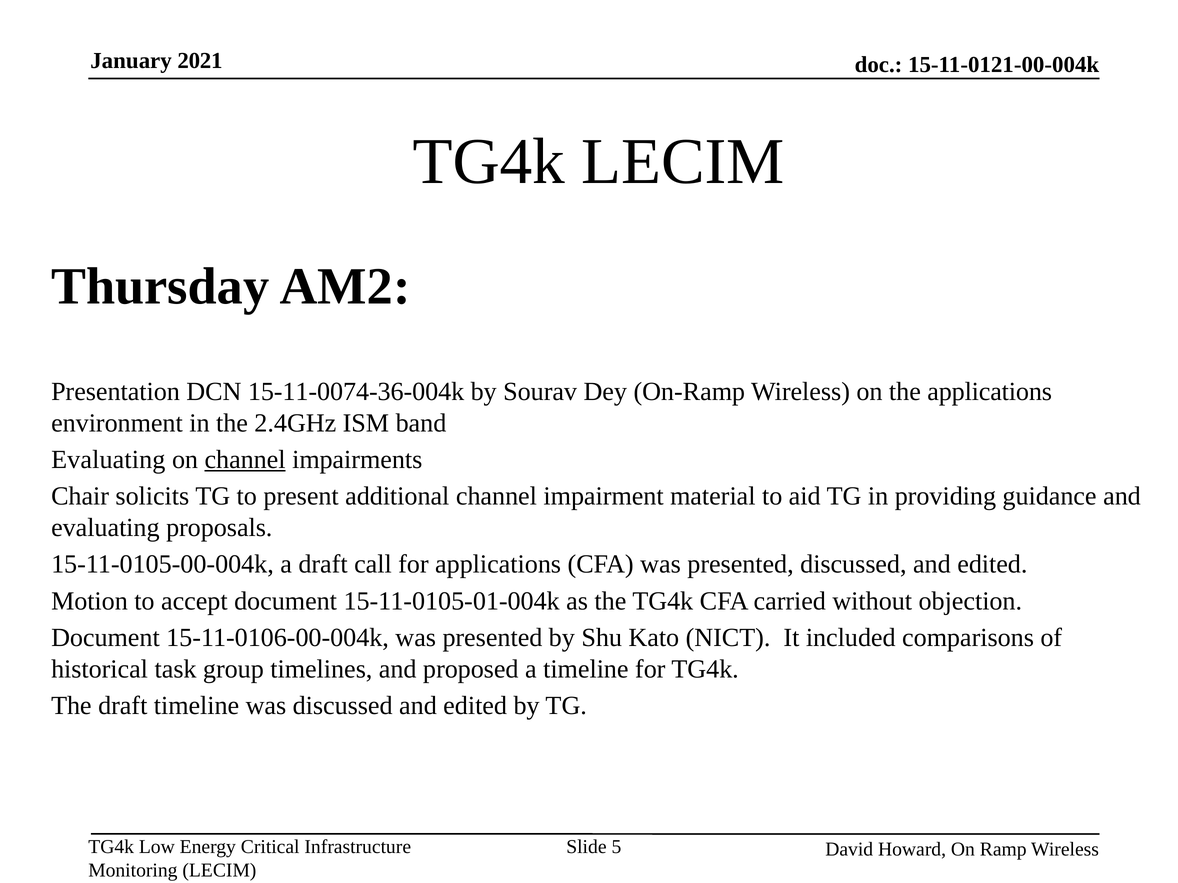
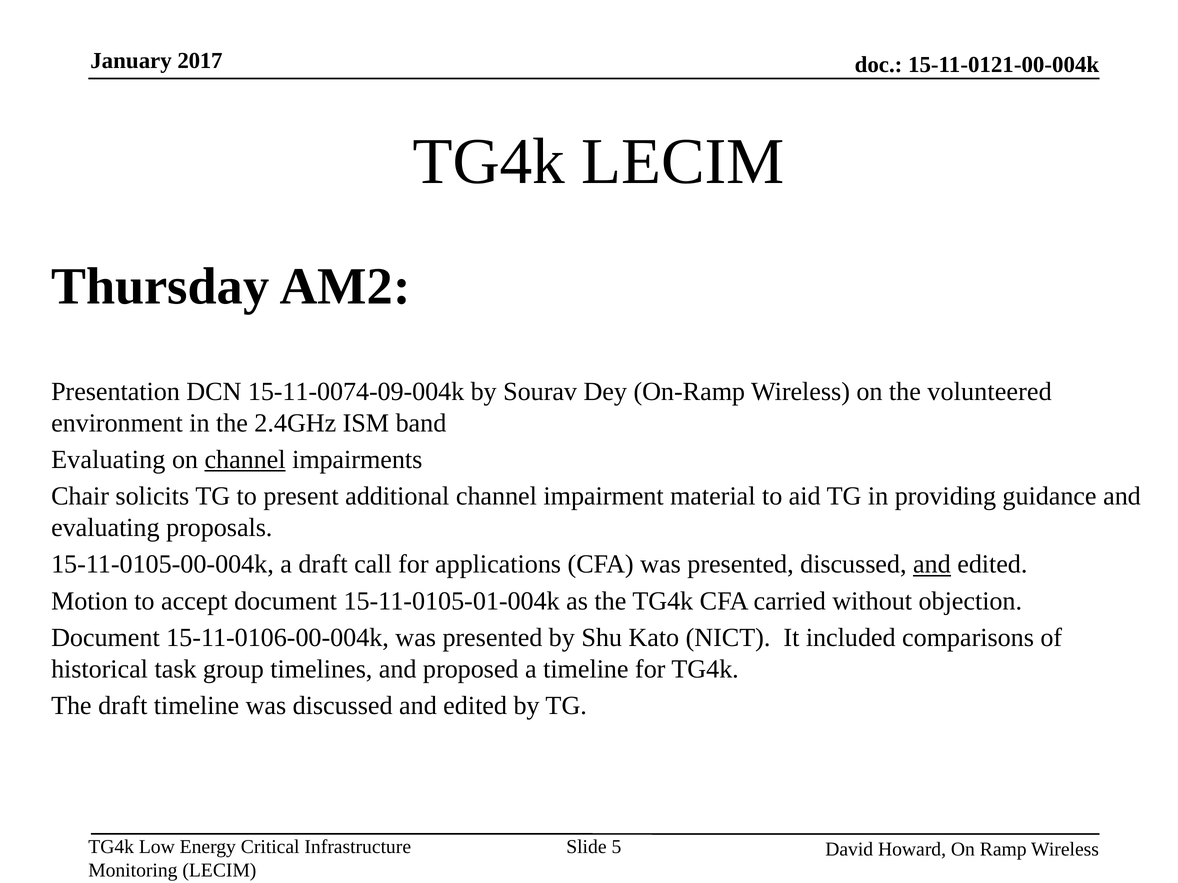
2021: 2021 -> 2017
15-11-0074-36-004k: 15-11-0074-36-004k -> 15-11-0074-09-004k
the applications: applications -> volunteered
and at (932, 565) underline: none -> present
